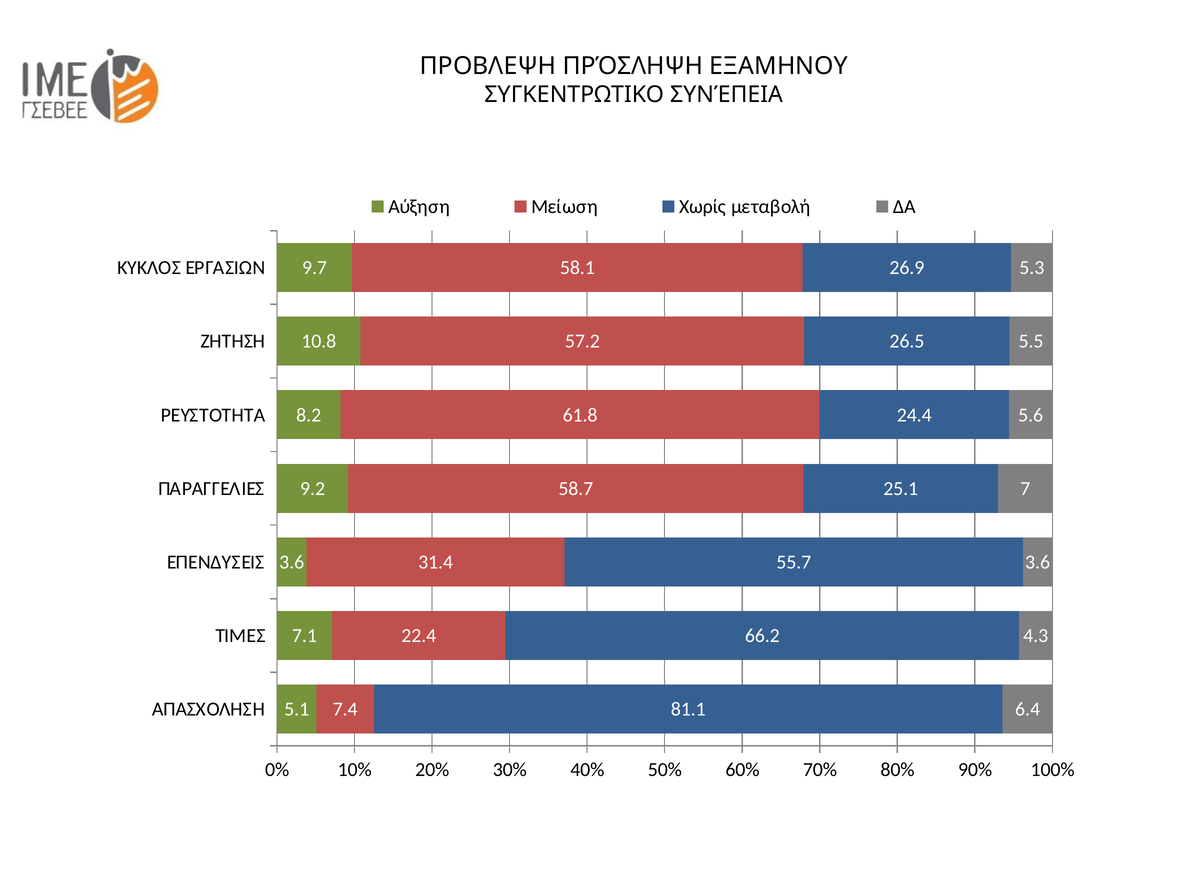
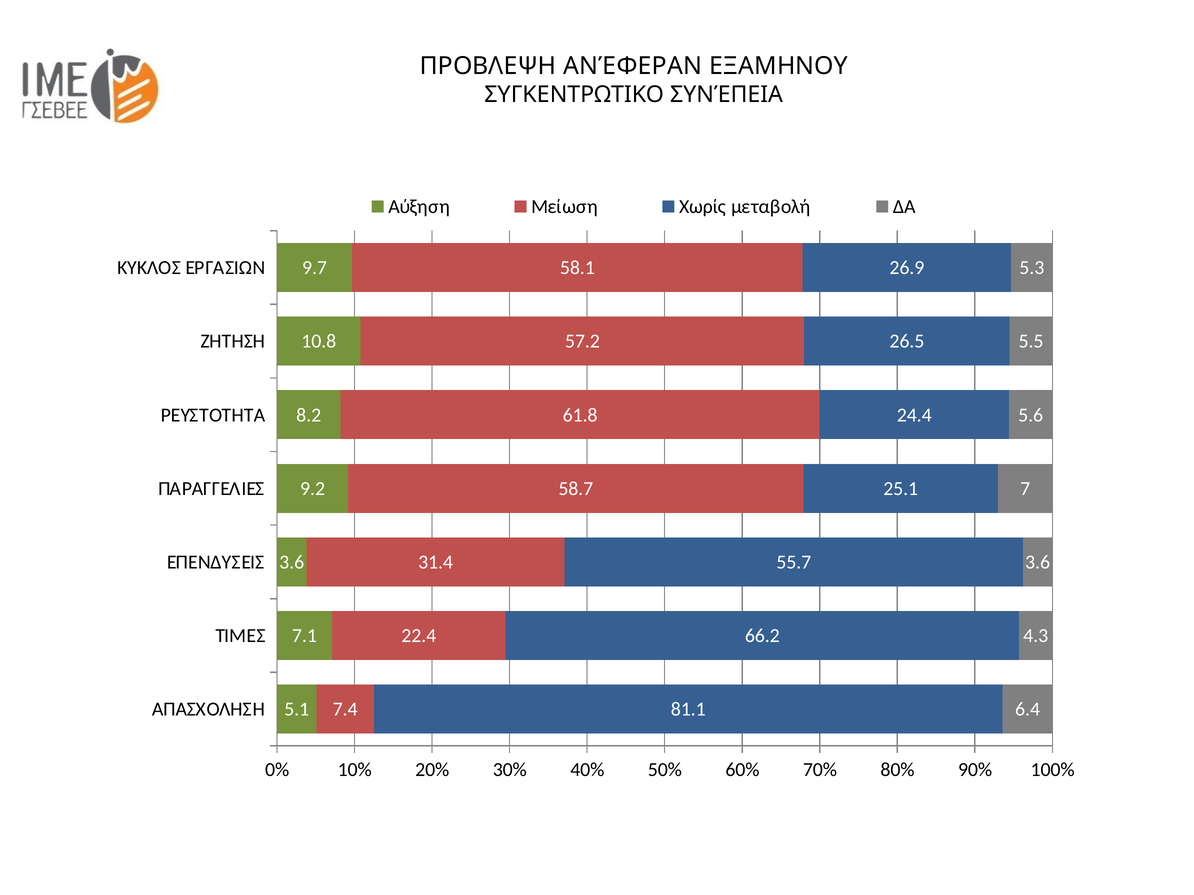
ΠΡΌΣΛΗΨΗ: ΠΡΌΣΛΗΨΗ -> ΑΝΈΦΕΡΑΝ
